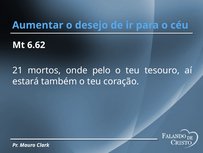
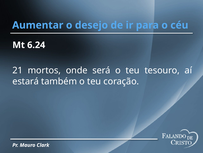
6.62: 6.62 -> 6.24
pelo: pelo -> será
